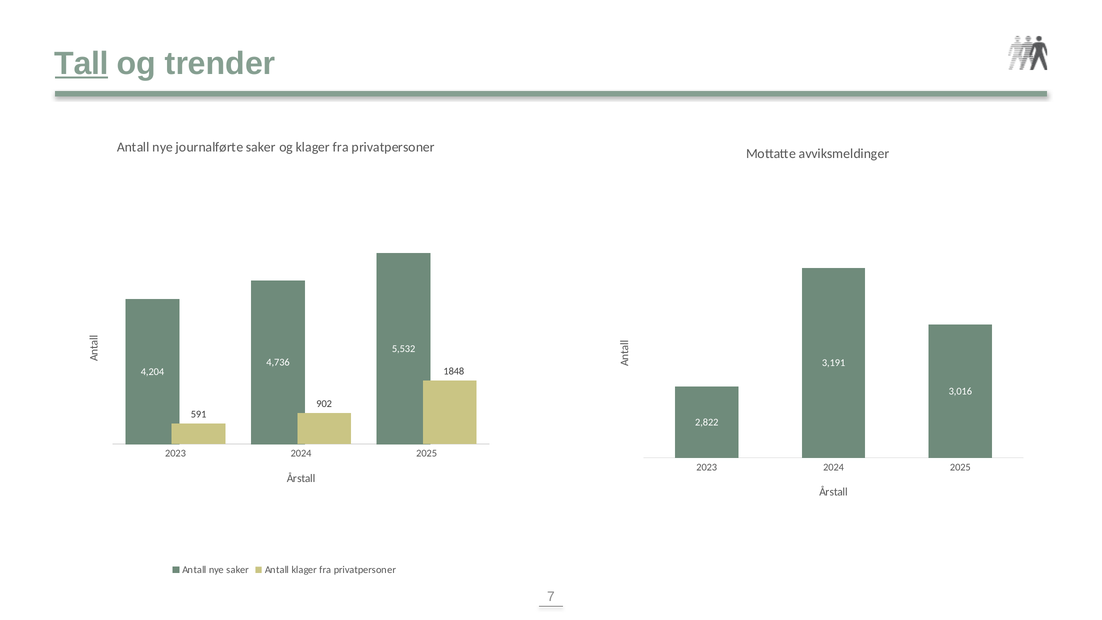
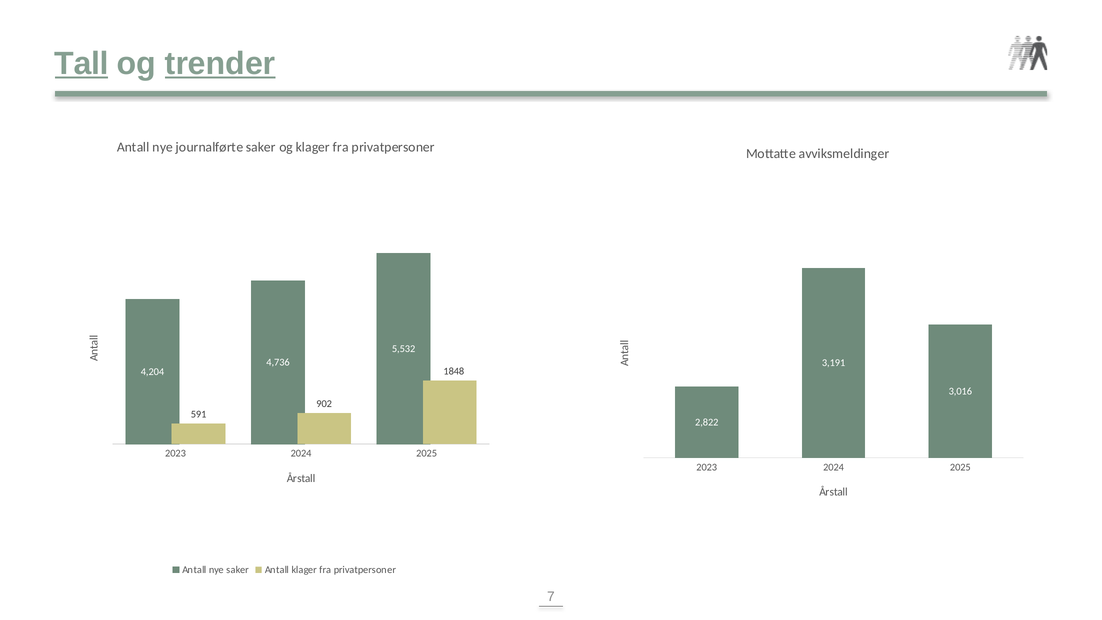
trender underline: none -> present
